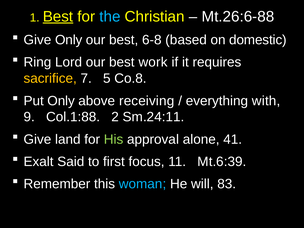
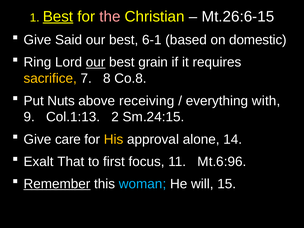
the colour: light blue -> pink
Mt.26:6-88: Mt.26:6-88 -> Mt.26:6-15
Give Only: Only -> Said
6-8: 6-8 -> 6-1
our at (96, 62) underline: none -> present
work: work -> grain
5: 5 -> 8
Put Only: Only -> Nuts
Col.1:88: Col.1:88 -> Col.1:13
Sm.24:11: Sm.24:11 -> Sm.24:15
land: land -> care
His colour: light green -> yellow
41: 41 -> 14
Said: Said -> That
Mt.6:39: Mt.6:39 -> Mt.6:96
Remember underline: none -> present
83: 83 -> 15
